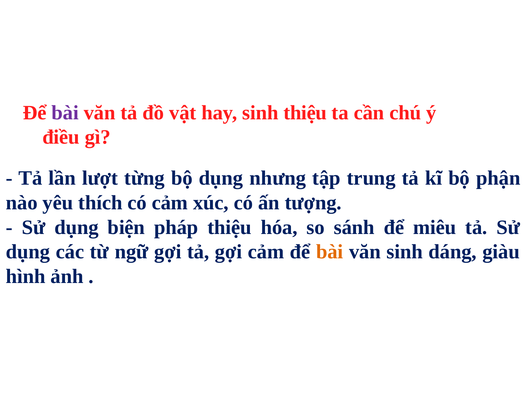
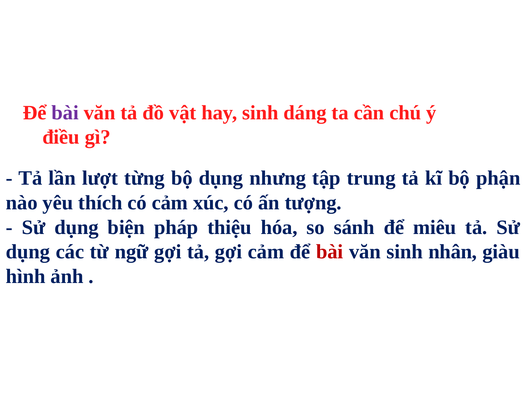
sinh thiệu: thiệu -> dáng
bài at (330, 252) colour: orange -> red
dáng: dáng -> nhân
